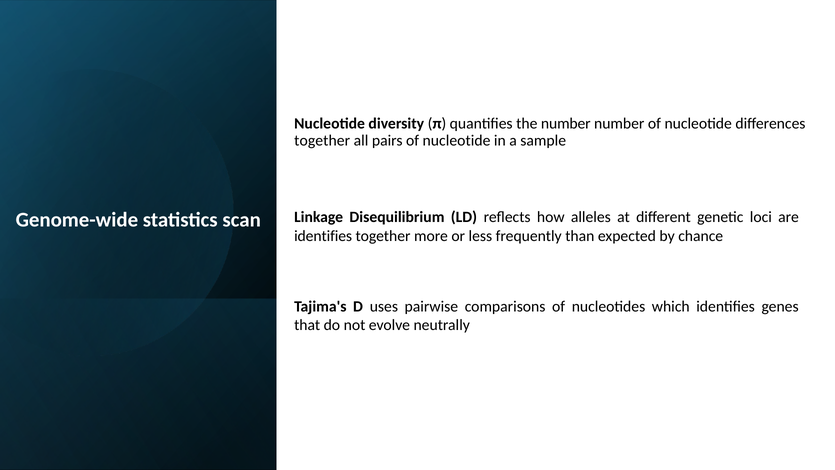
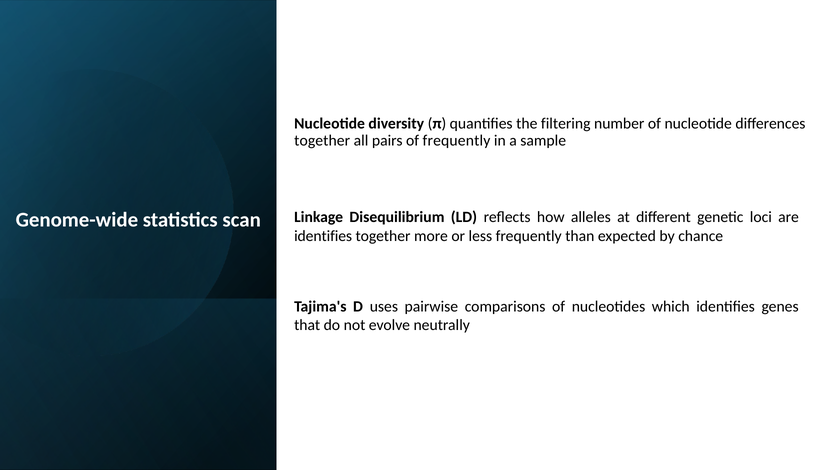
the number: number -> filtering
pairs of nucleotide: nucleotide -> frequently
